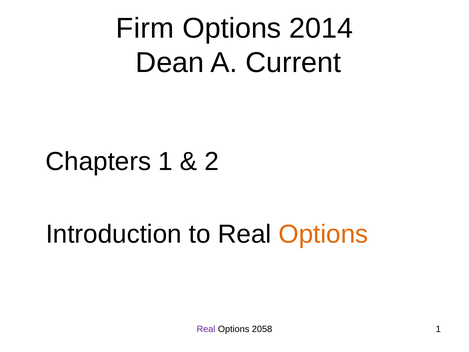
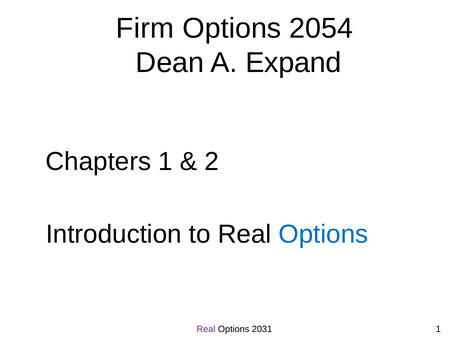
2014: 2014 -> 2054
Current: Current -> Expand
Options at (323, 234) colour: orange -> blue
2058: 2058 -> 2031
